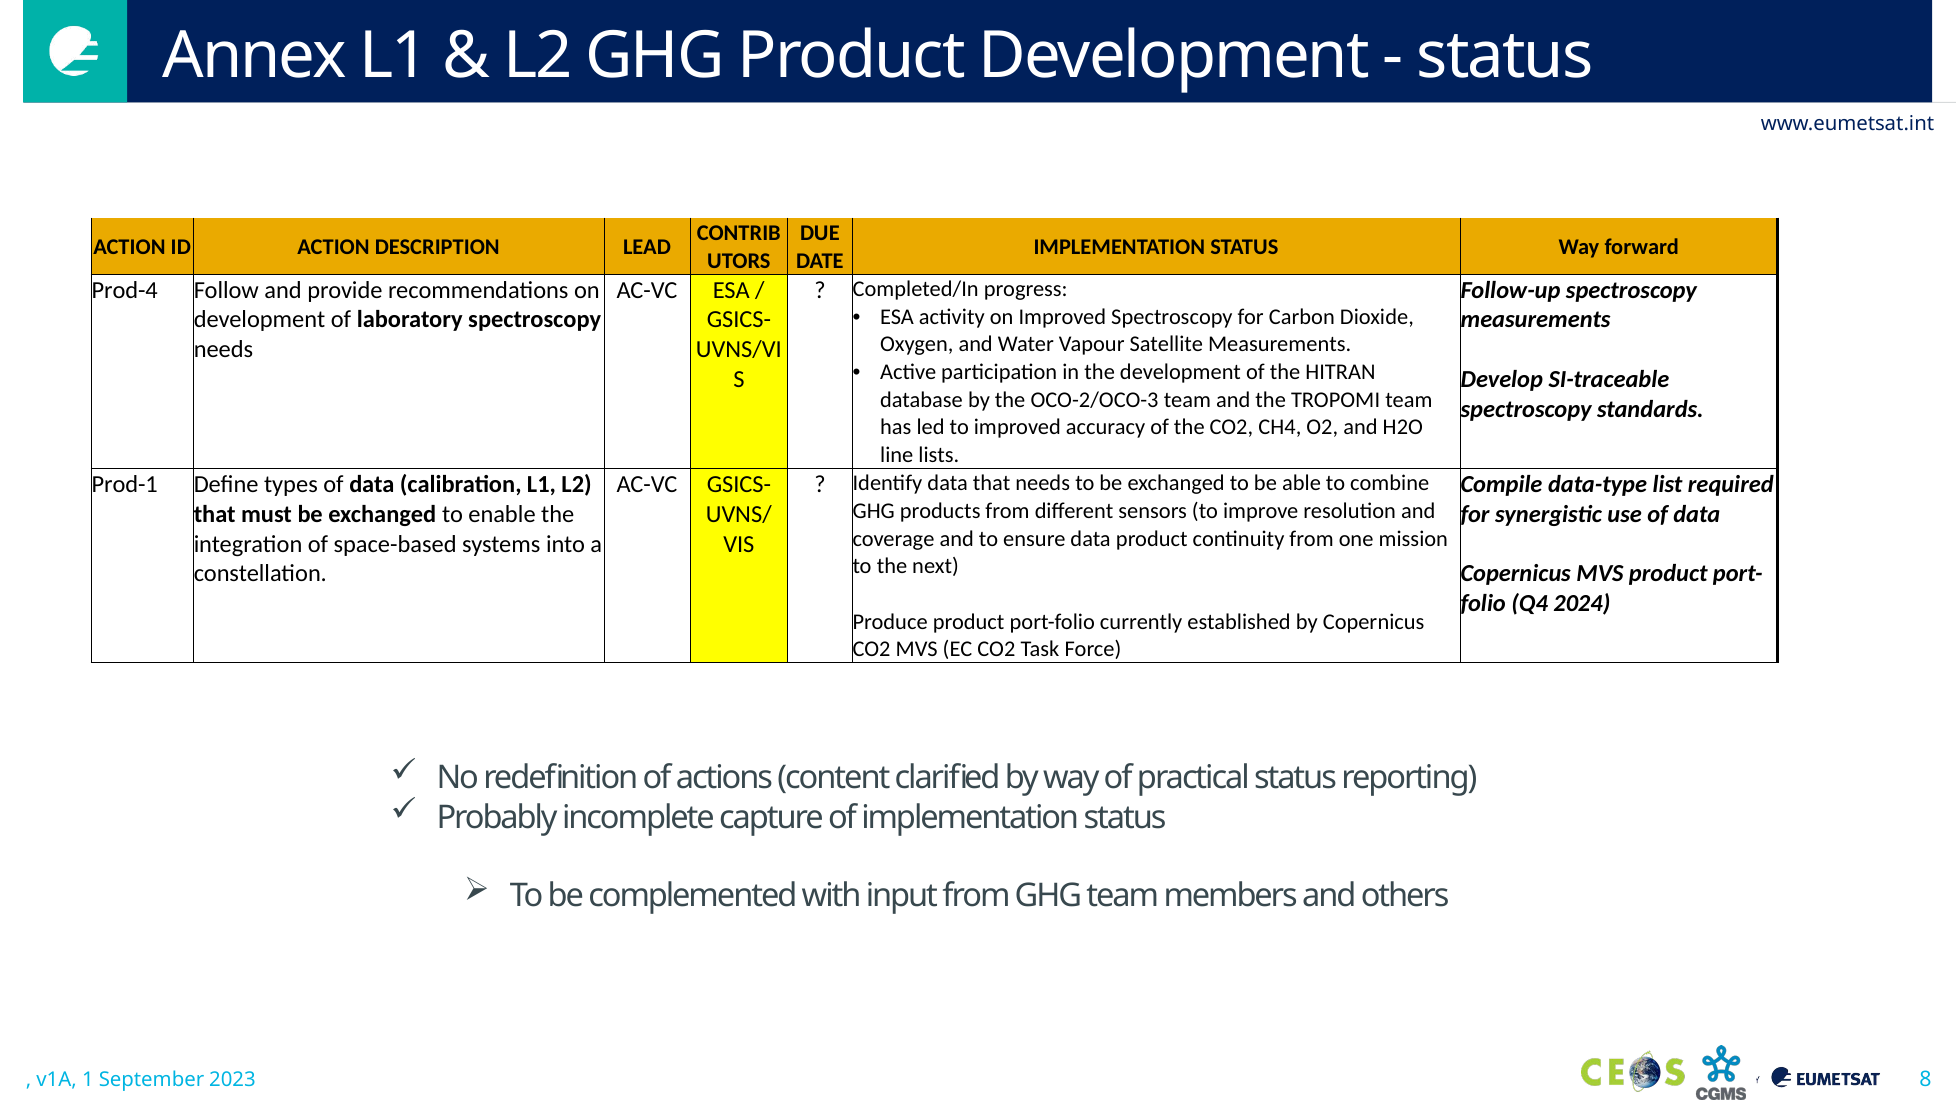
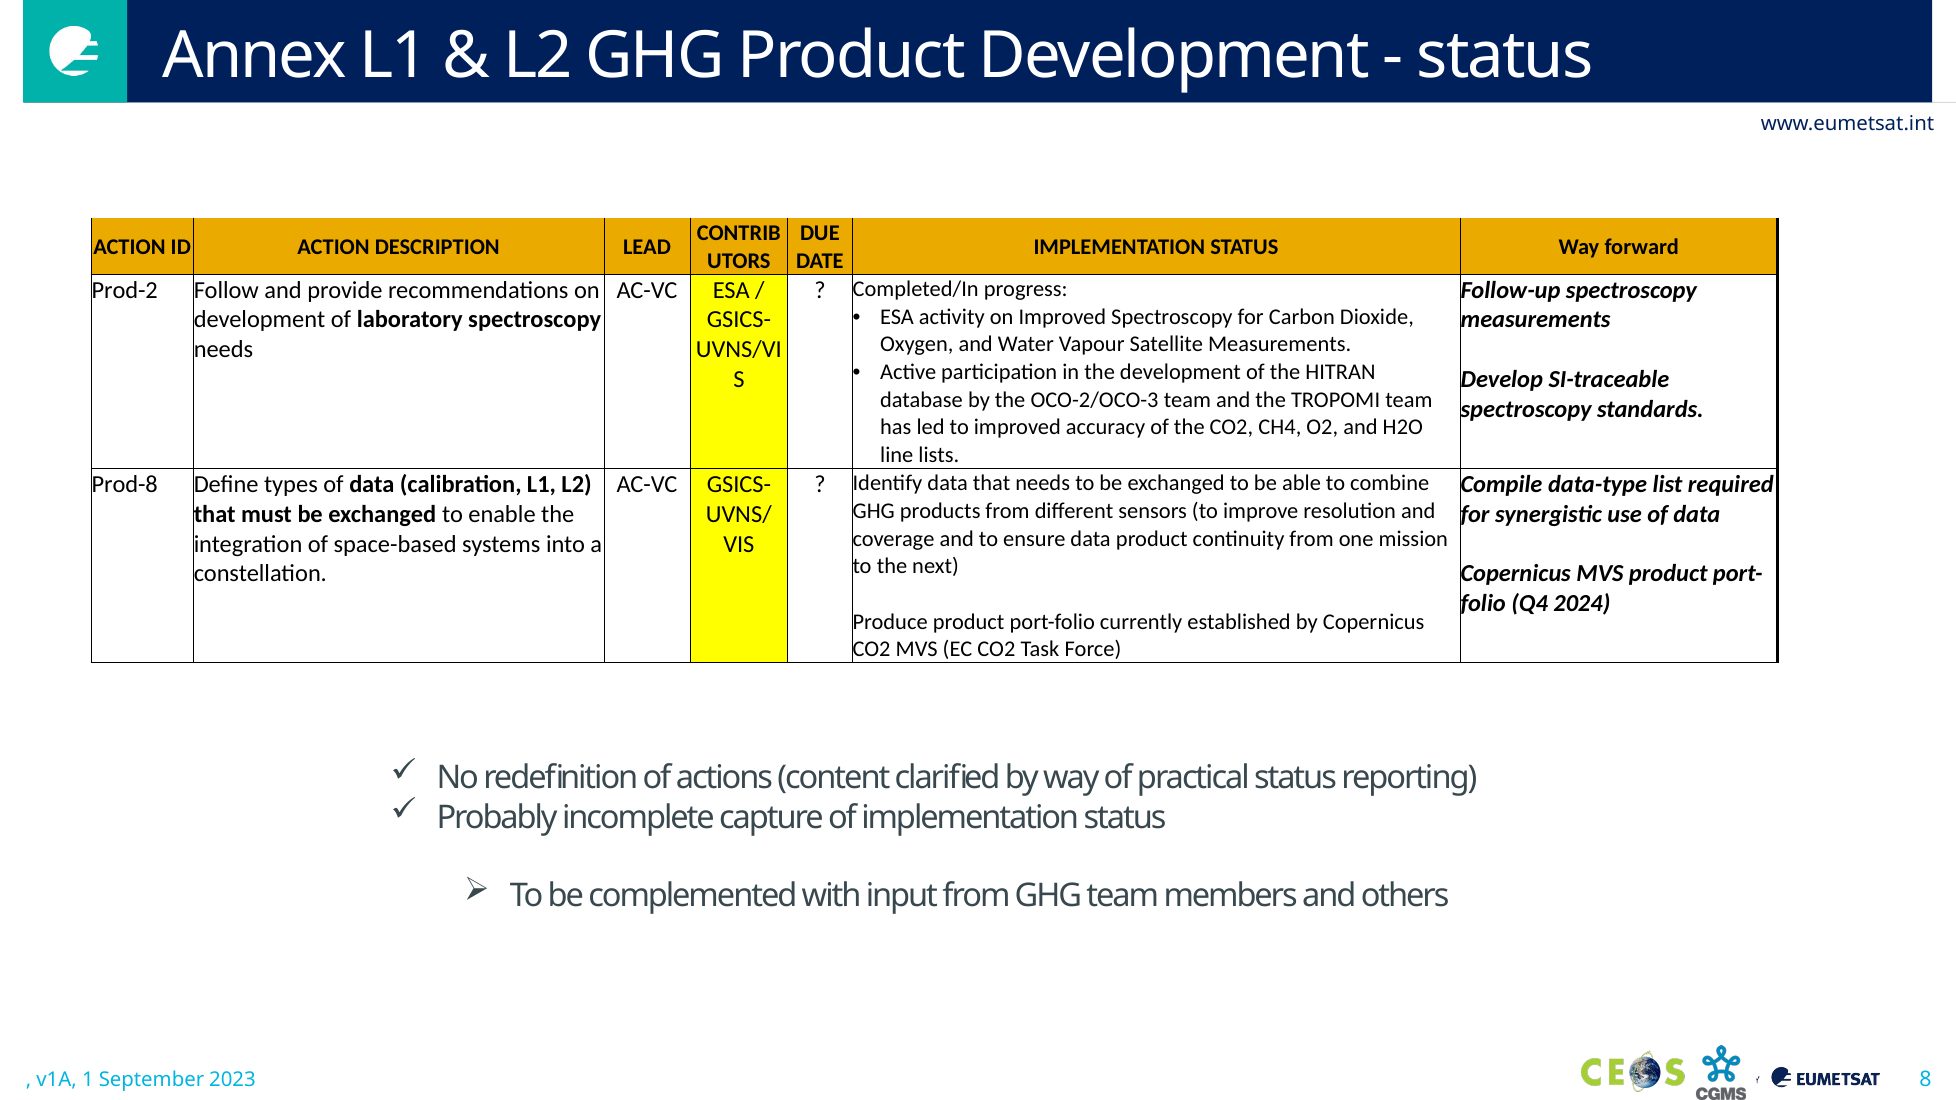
Prod-4: Prod-4 -> Prod-2
Prod-1: Prod-1 -> Prod-8
